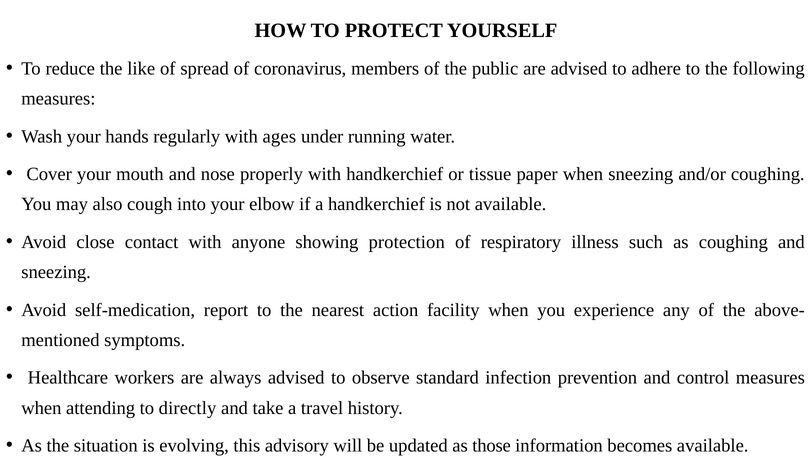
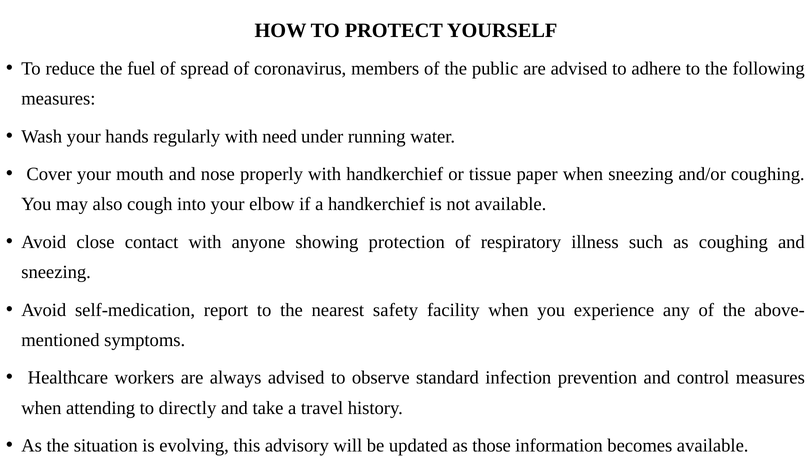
like: like -> fuel
ages: ages -> need
action: action -> safety
